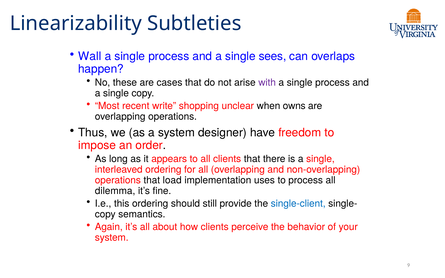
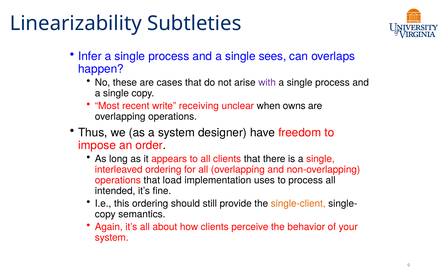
Wall: Wall -> Infer
shopping: shopping -> receiving
dilemma: dilemma -> intended
single-client colour: blue -> orange
